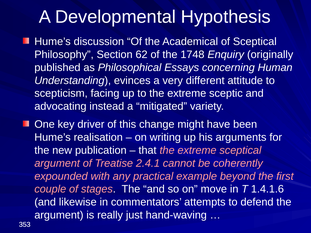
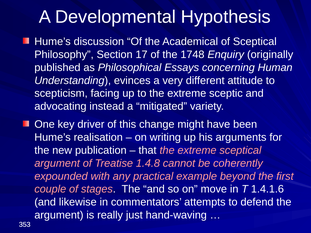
62: 62 -> 17
2.4.1: 2.4.1 -> 1.4.8
